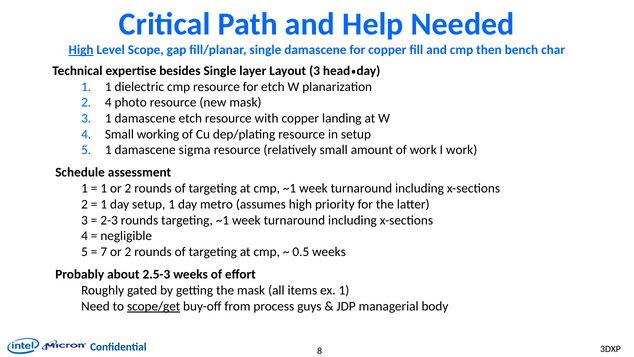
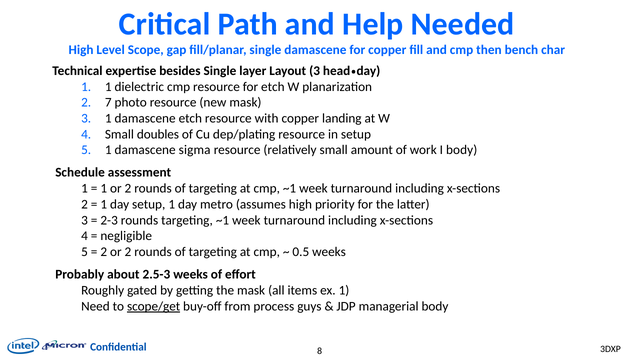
High at (81, 50) underline: present -> none
2 4: 4 -> 7
working: working -> doubles
I work: work -> body
7 at (104, 252): 7 -> 2
